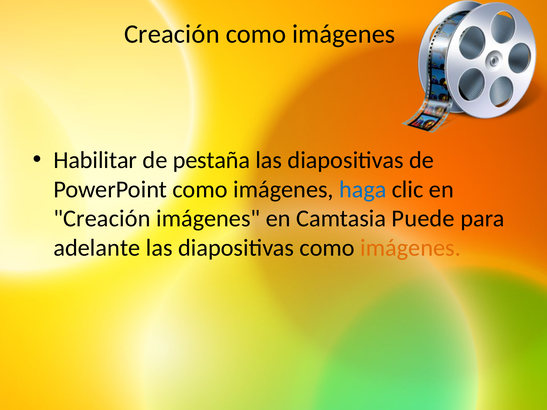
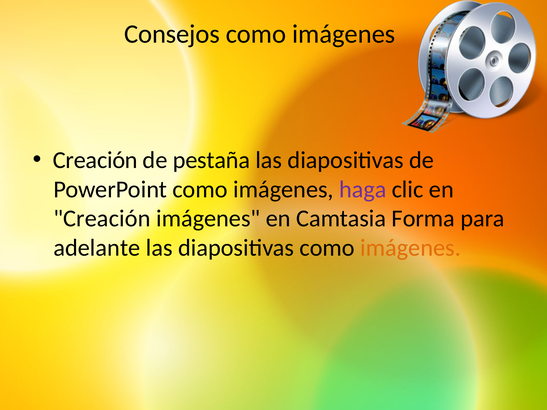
Creación at (172, 34): Creación -> Consejos
Habilitar at (95, 160): Habilitar -> Creación
haga colour: blue -> purple
Puede: Puede -> Forma
